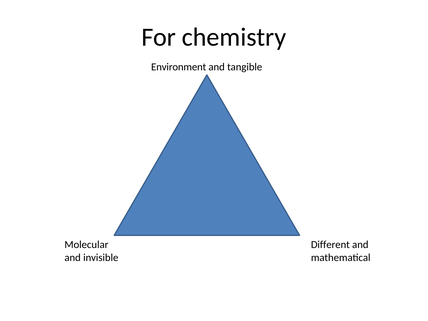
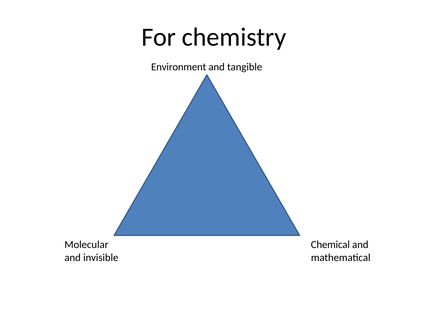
Different: Different -> Chemical
